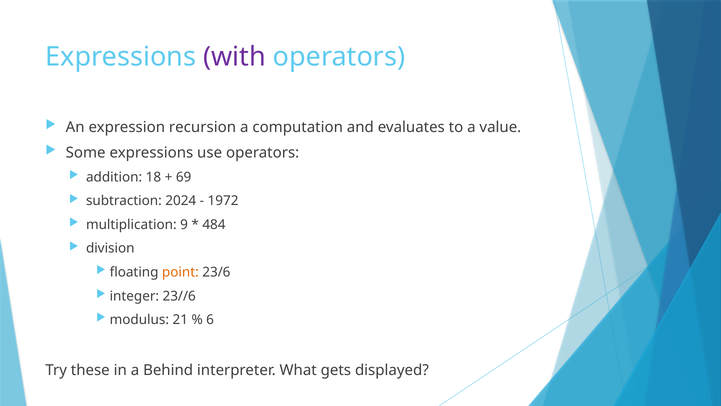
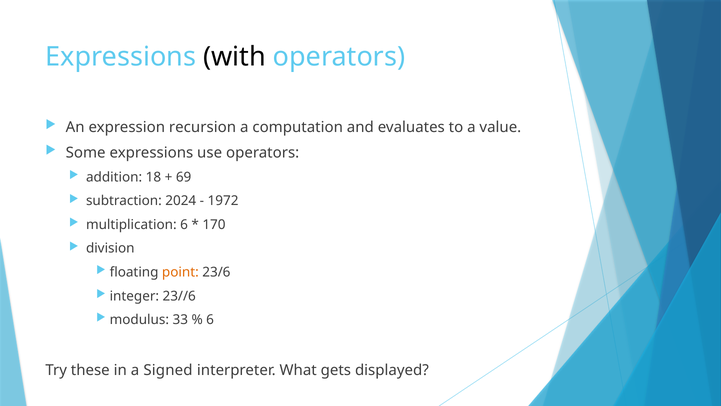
with colour: purple -> black
multiplication 9: 9 -> 6
484: 484 -> 170
21: 21 -> 33
Behind: Behind -> Signed
